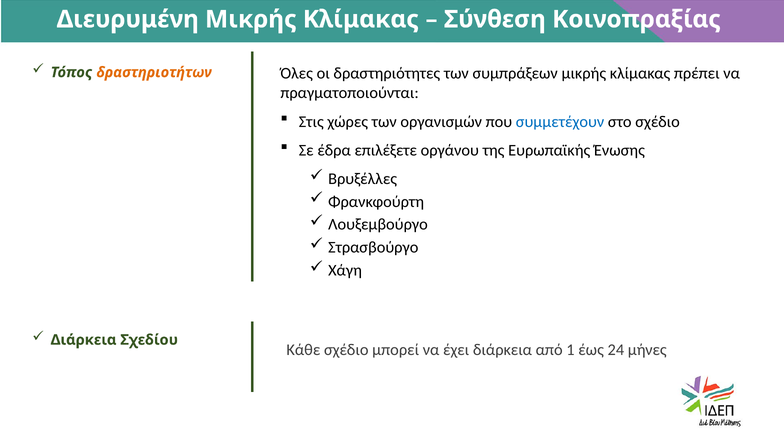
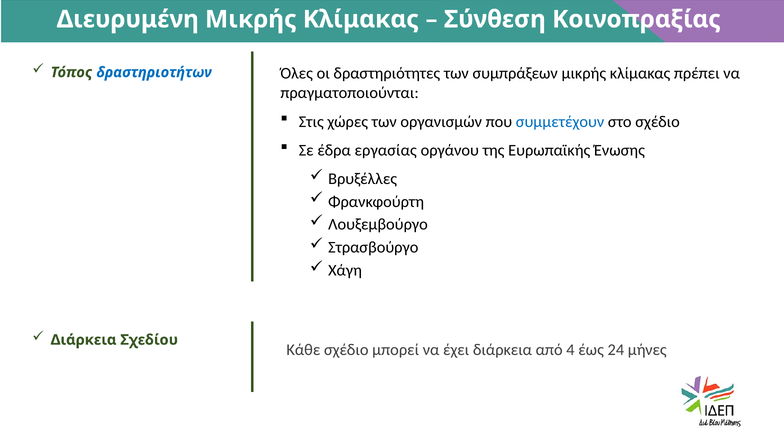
δραστηριοτήτων colour: orange -> blue
επιλέξετε: επιλέξετε -> εργασίας
1: 1 -> 4
